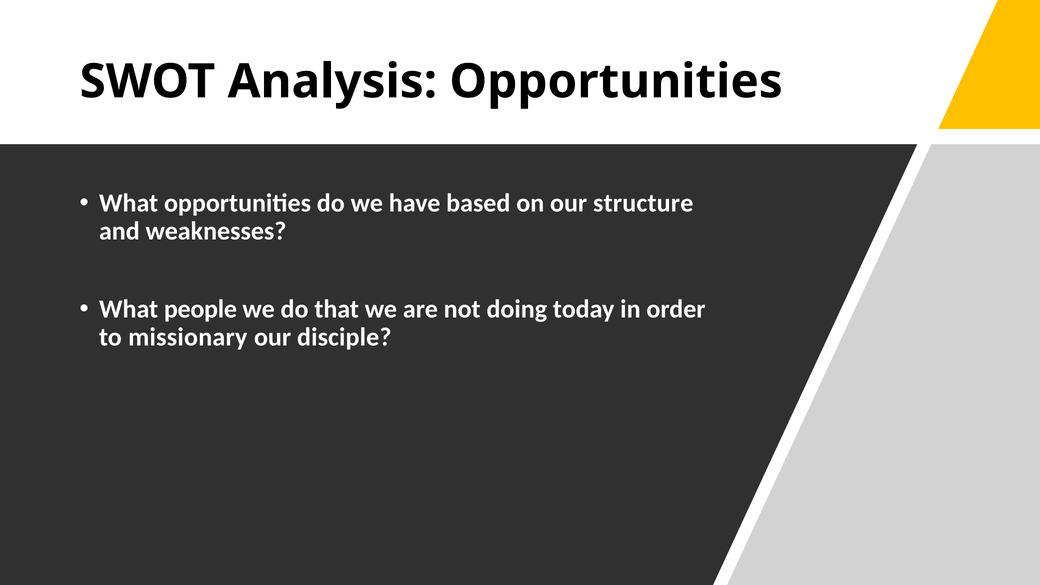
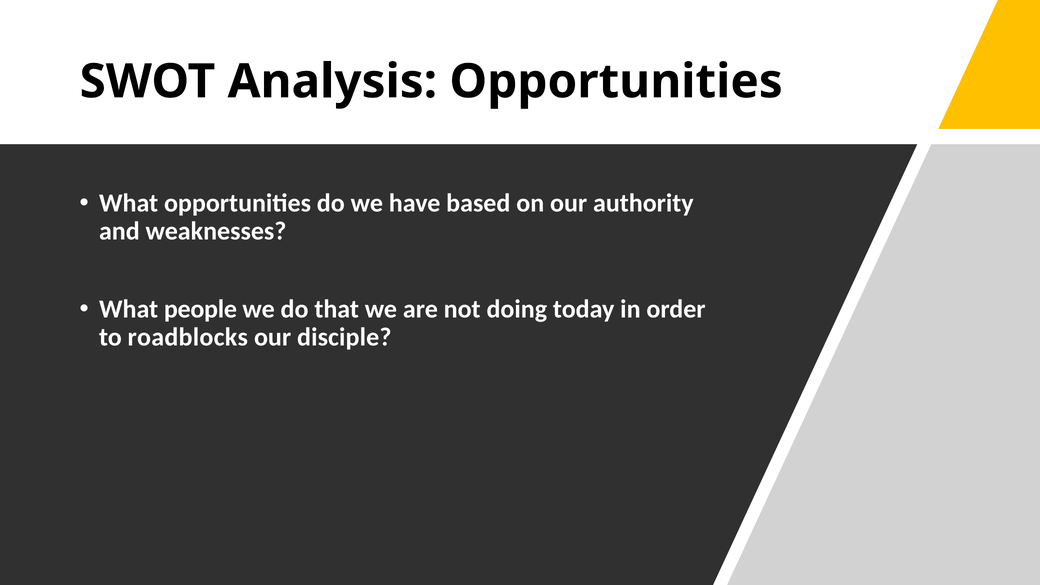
structure: structure -> authority
missionary: missionary -> roadblocks
